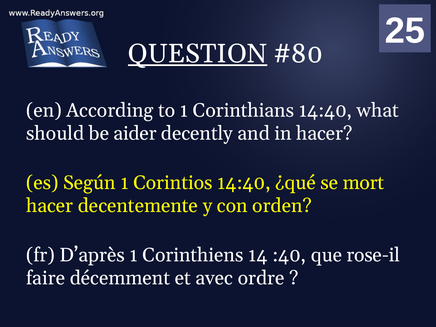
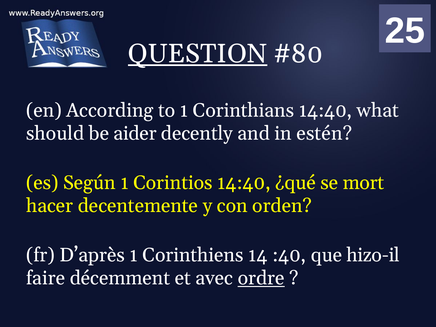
in hacer: hacer -> estén
rose-il: rose-il -> hizo-il
ordre underline: none -> present
